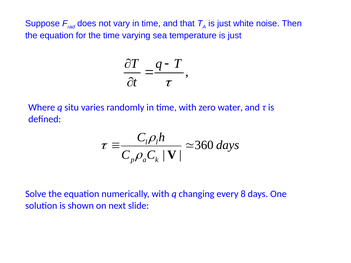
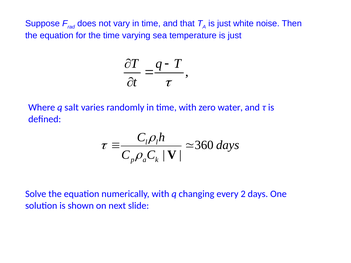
situ: situ -> salt
8: 8 -> 2
